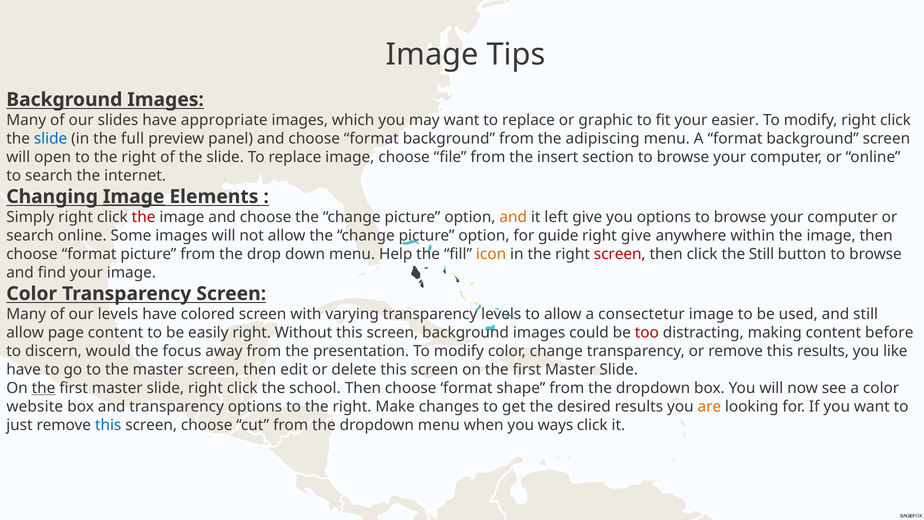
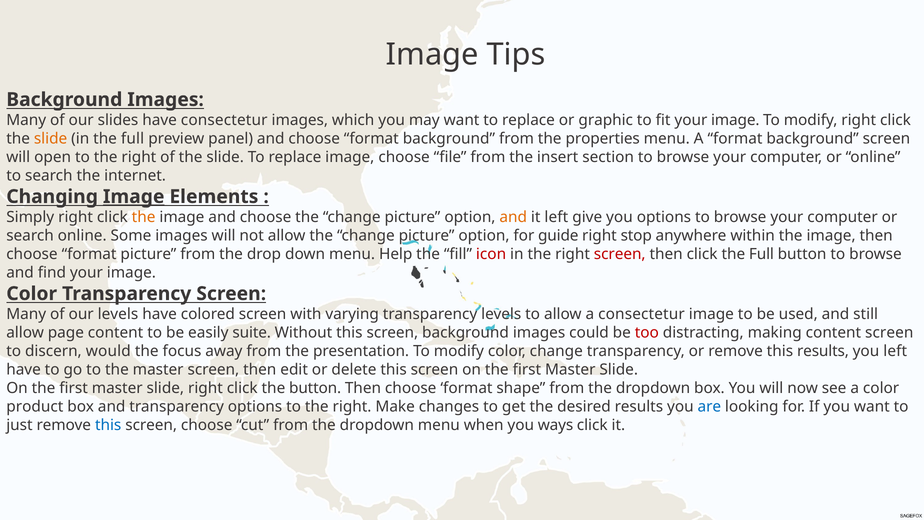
have appropriate: appropriate -> consectetur
fit your easier: easier -> image
slide at (51, 139) colour: blue -> orange
adipiscing: adipiscing -> properties
the at (144, 217) colour: red -> orange
right give: give -> stop
icon colour: orange -> red
click the Still: Still -> Full
easily right: right -> suite
content before: before -> screen
you like: like -> left
the at (44, 388) underline: present -> none
the school: school -> button
website: website -> product
are colour: orange -> blue
